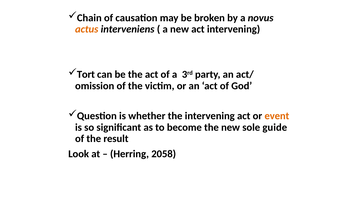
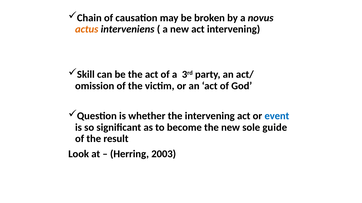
Tort: Tort -> Skill
event colour: orange -> blue
2058: 2058 -> 2003
